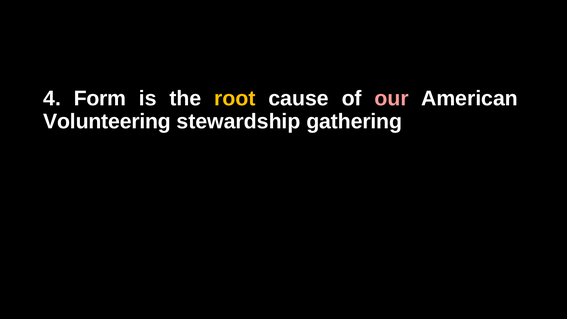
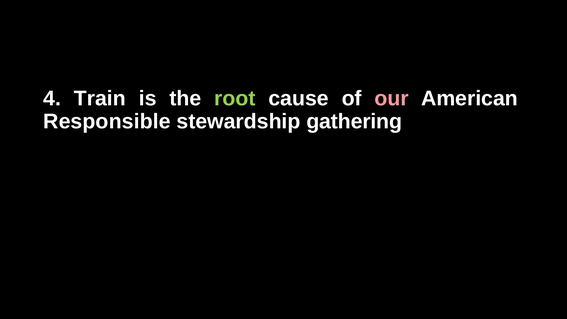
Form: Form -> Train
root colour: yellow -> light green
Volunteering: Volunteering -> Responsible
